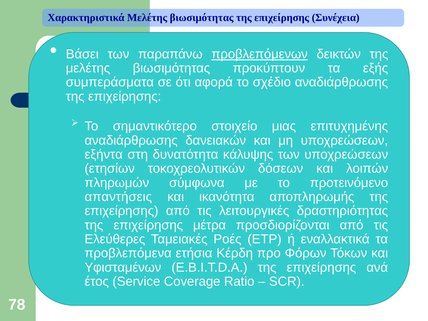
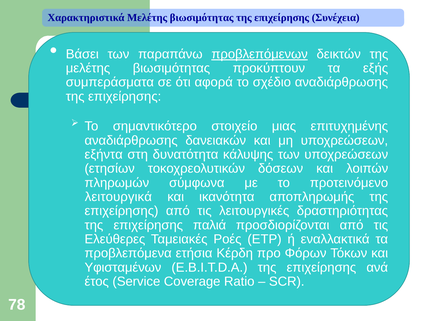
απαντήσεις: απαντήσεις -> λειτουργικά
μέτρα: μέτρα -> παλιά
